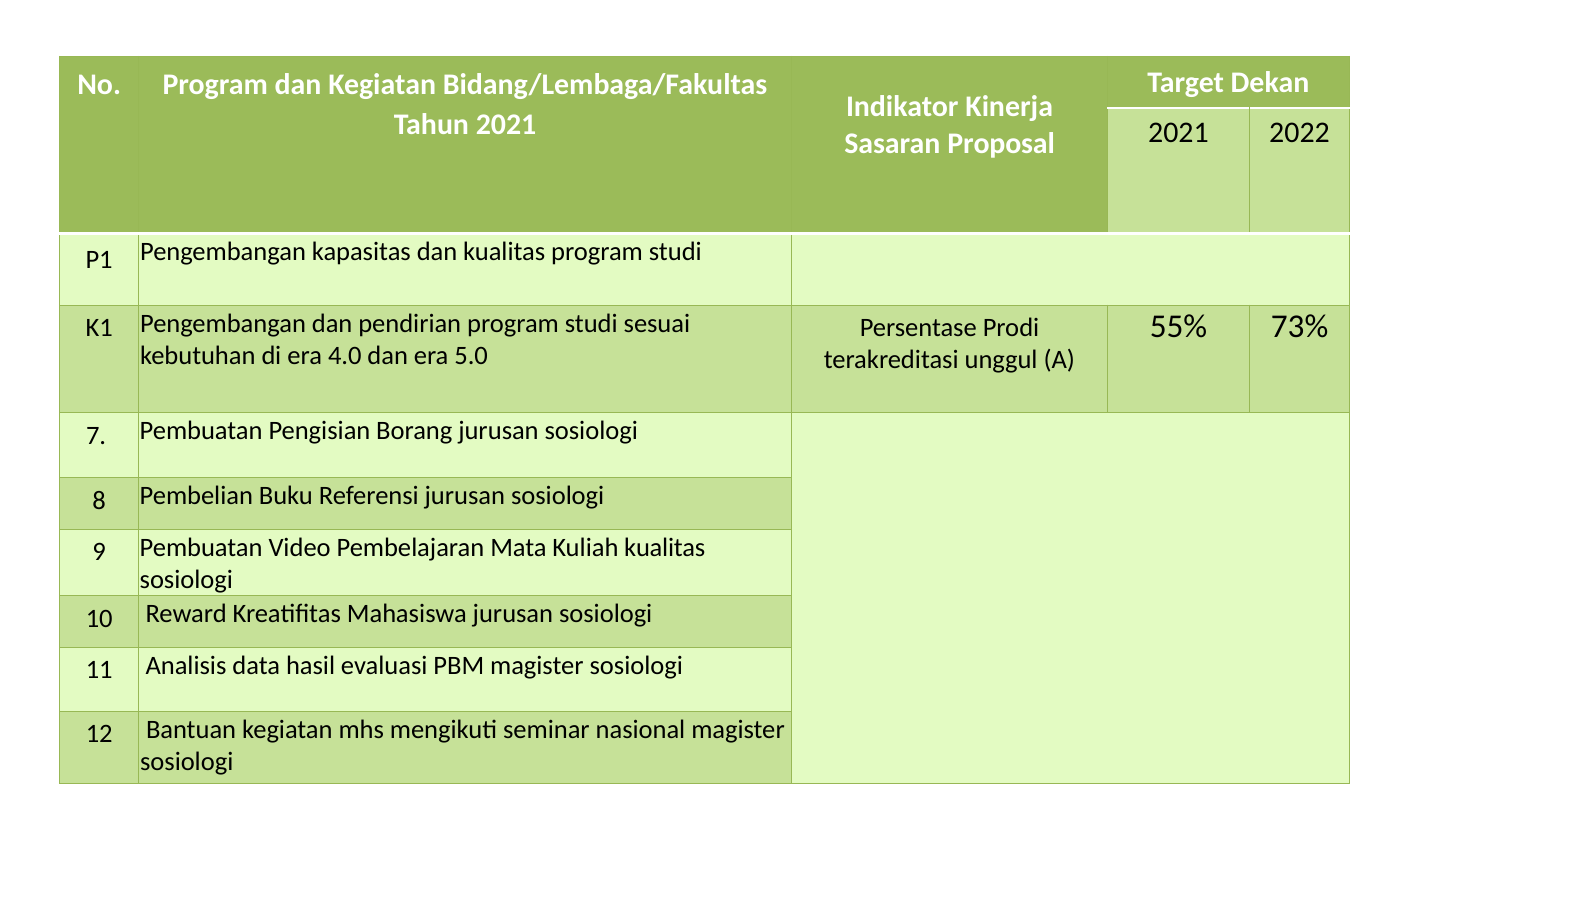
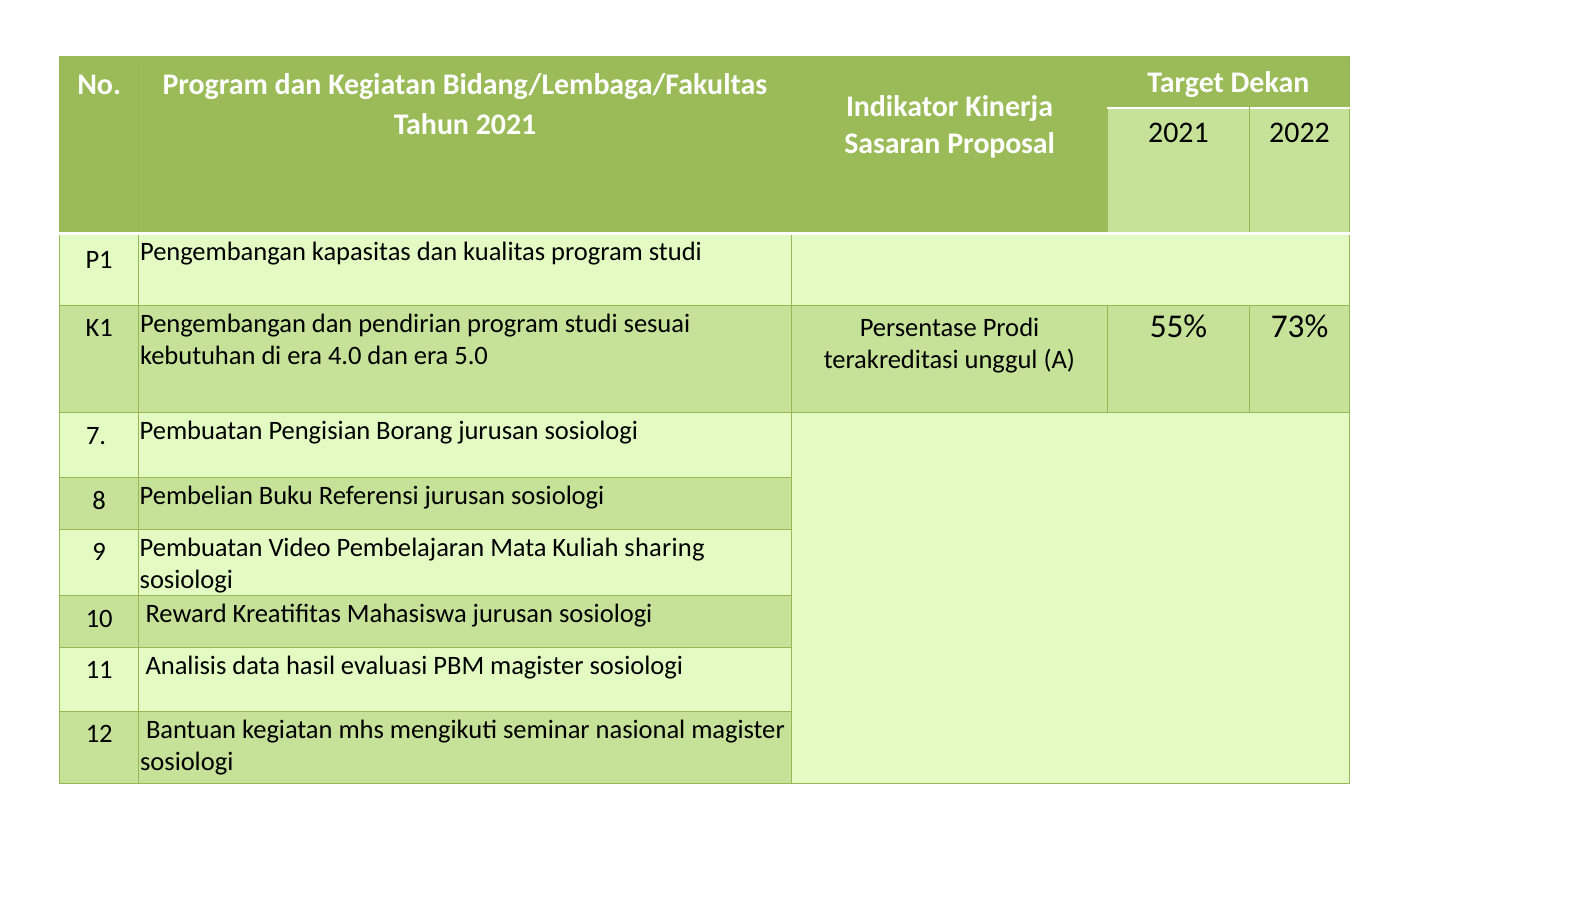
Kuliah kualitas: kualitas -> sharing
